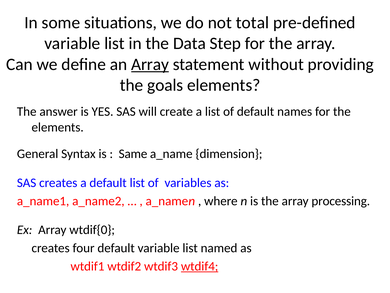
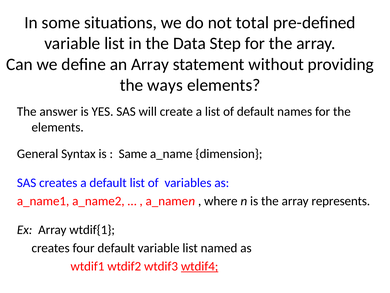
Array at (150, 64) underline: present -> none
goals: goals -> ways
processing: processing -> represents
wtdif{0: wtdif{0 -> wtdif{1
